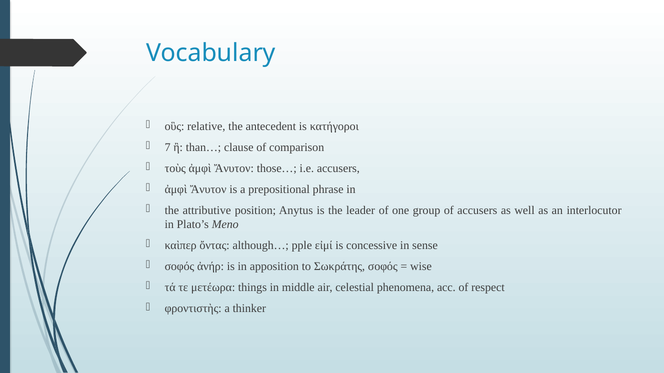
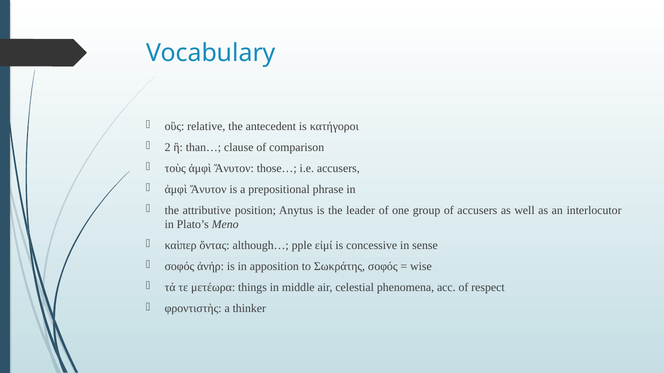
7: 7 -> 2
